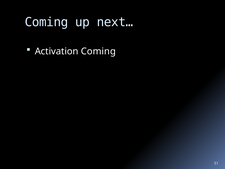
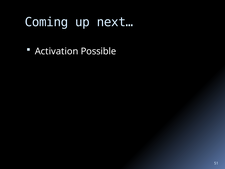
Activation Coming: Coming -> Possible
